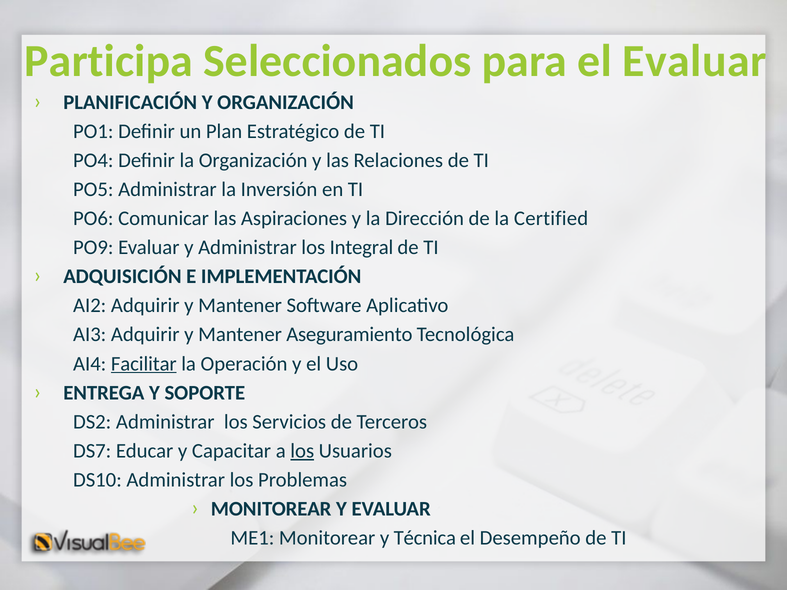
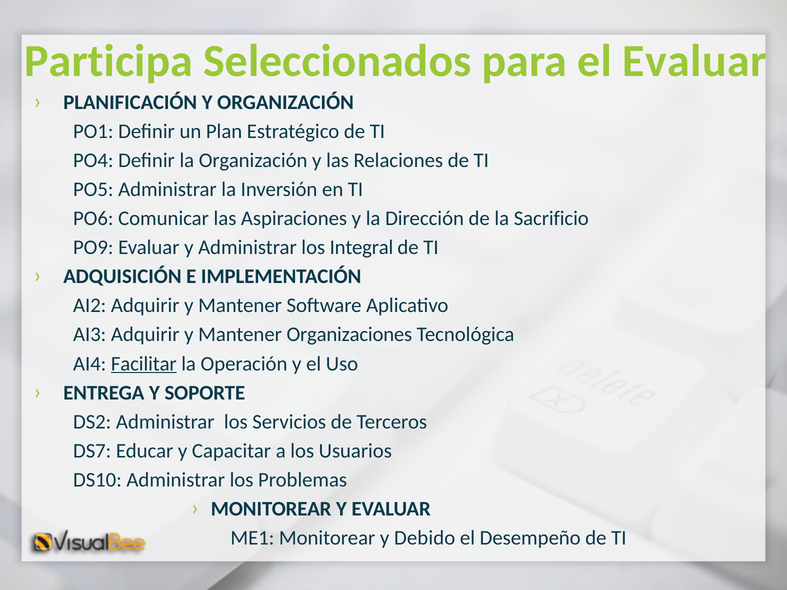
Certified: Certified -> Sacrificio
Aseguramiento: Aseguramiento -> Organizaciones
los at (302, 451) underline: present -> none
Técnica: Técnica -> Debido
